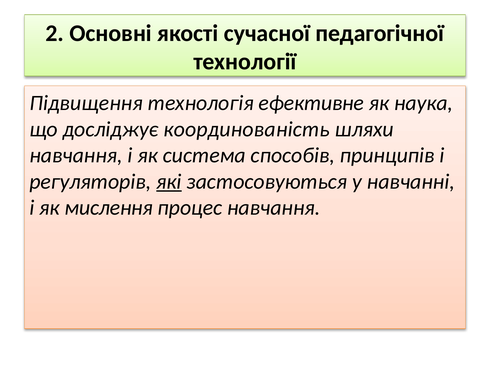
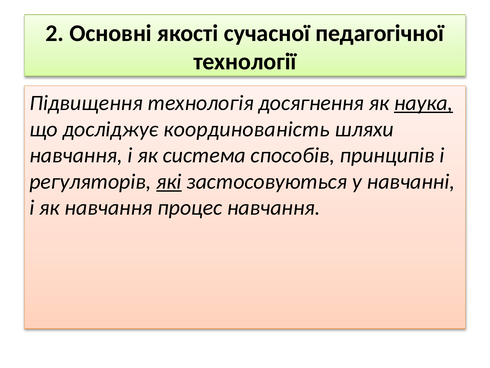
ефективне: ефективне -> досягнення
наука underline: none -> present
як мислення: мислення -> навчання
